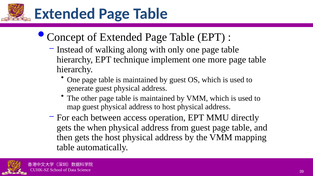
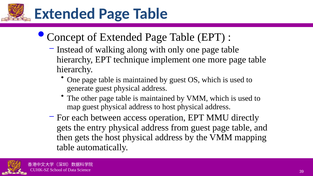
when: when -> entry
